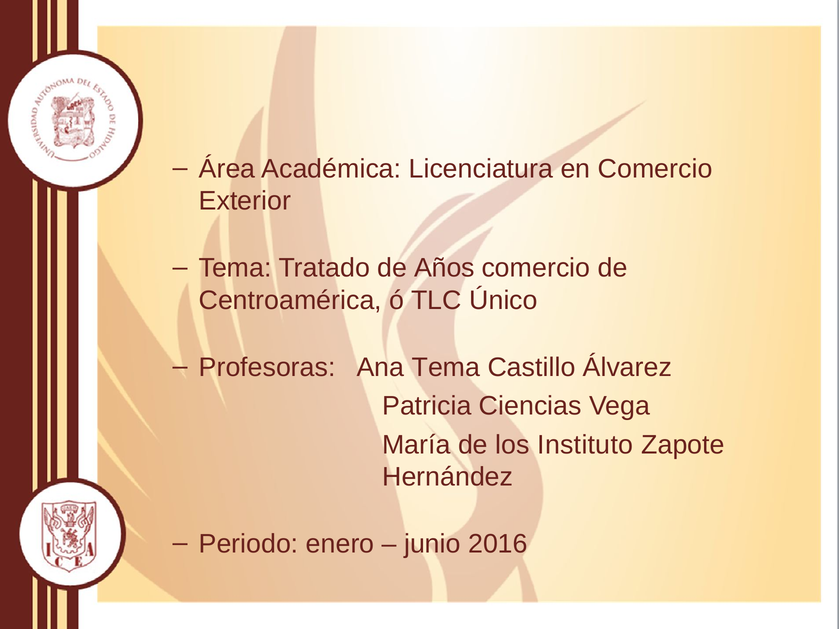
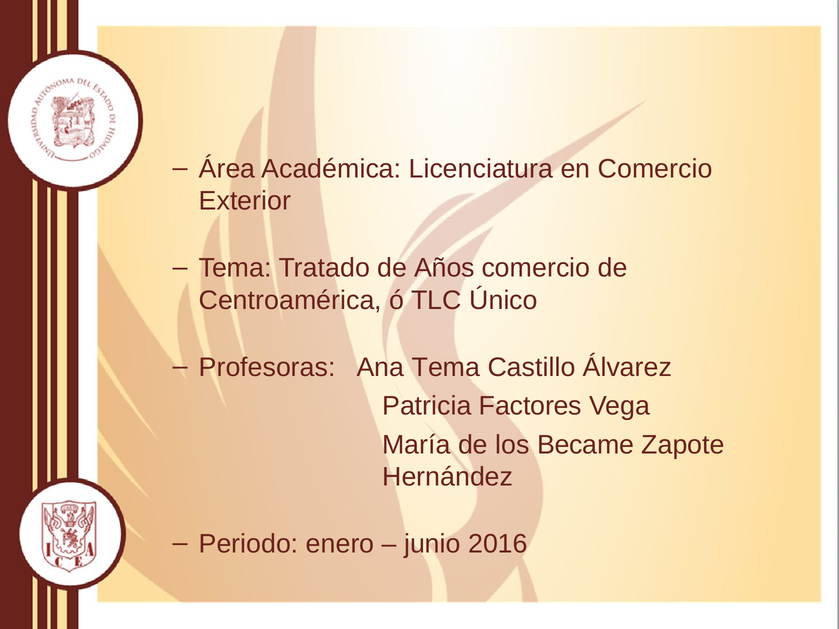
Ciencias: Ciencias -> Factores
Instituto: Instituto -> Became
